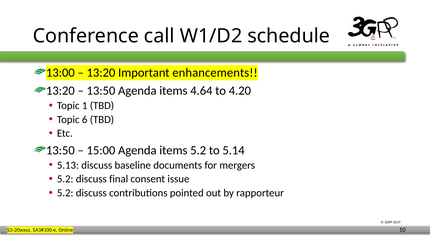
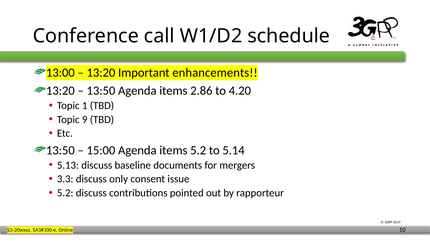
4.64: 4.64 -> 2.86
6: 6 -> 9
5.2 at (65, 179): 5.2 -> 3.3
final: final -> only
